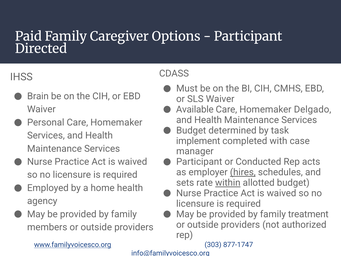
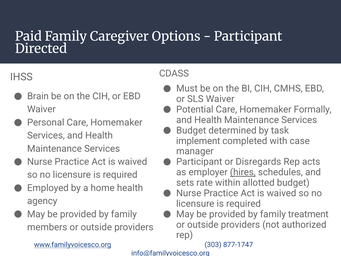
Available: Available -> Potential
Delgado: Delgado -> Formally
Conducted: Conducted -> Disregards
within underline: present -> none
